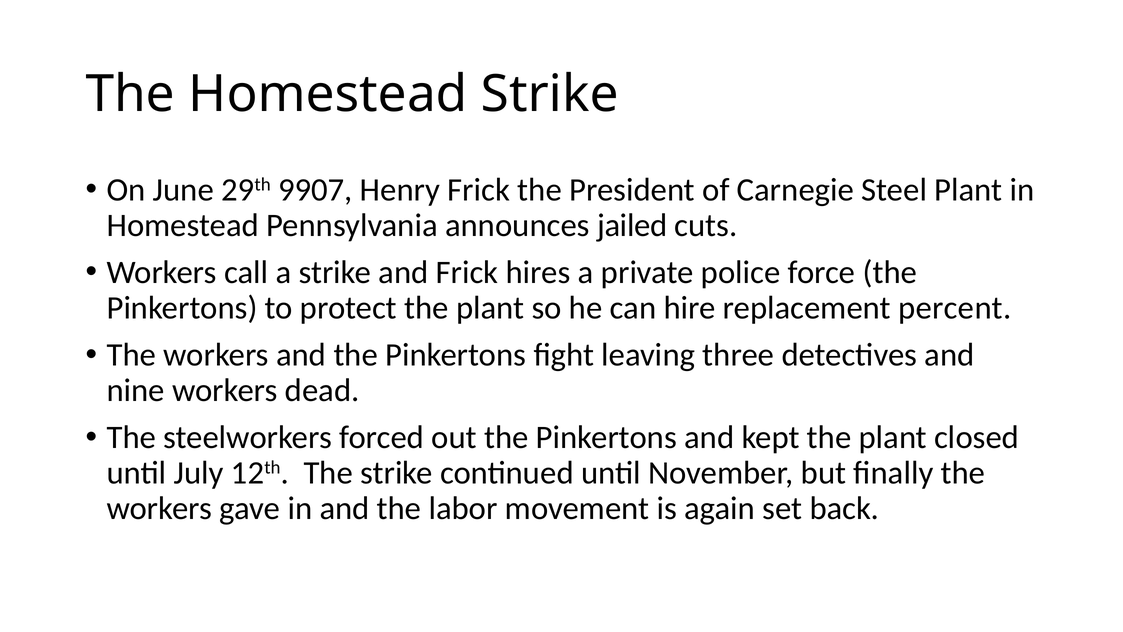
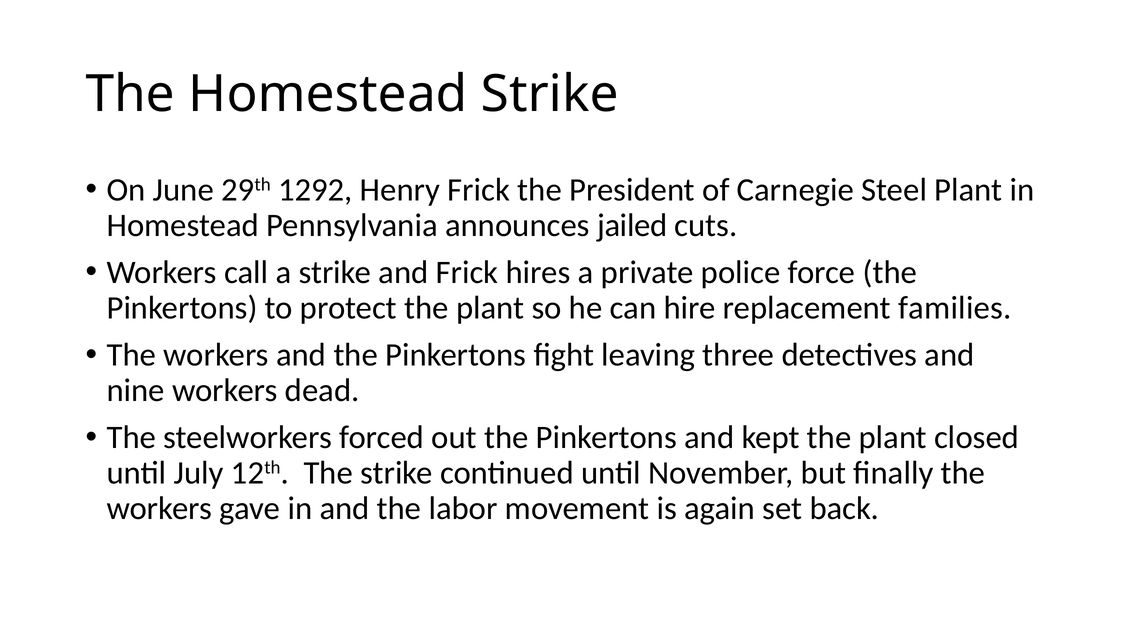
9907: 9907 -> 1292
percent: percent -> families
